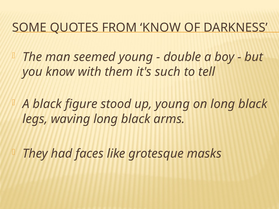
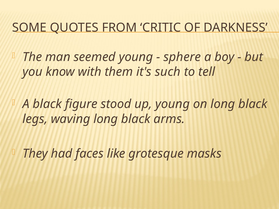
FROM KNOW: KNOW -> CRITIC
double: double -> sphere
